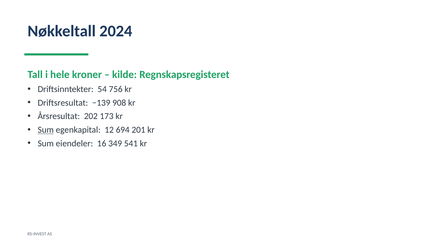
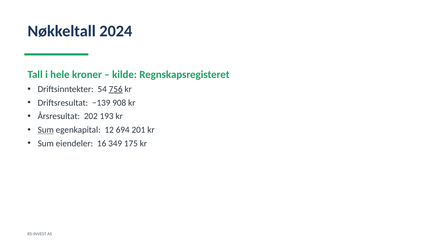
756 underline: none -> present
173: 173 -> 193
541: 541 -> 175
